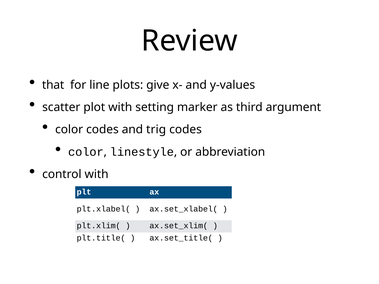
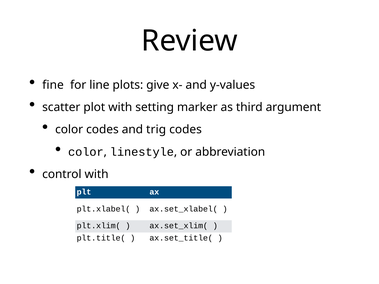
that: that -> fine
